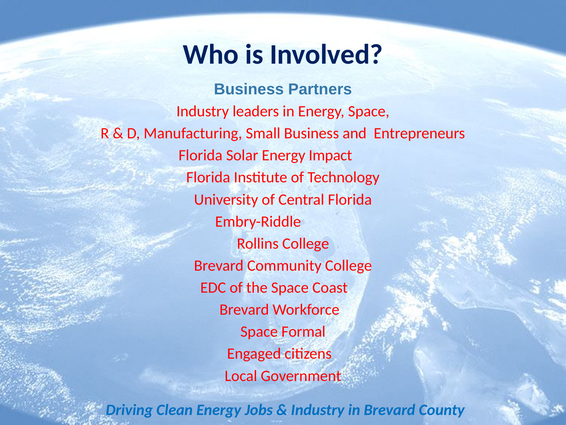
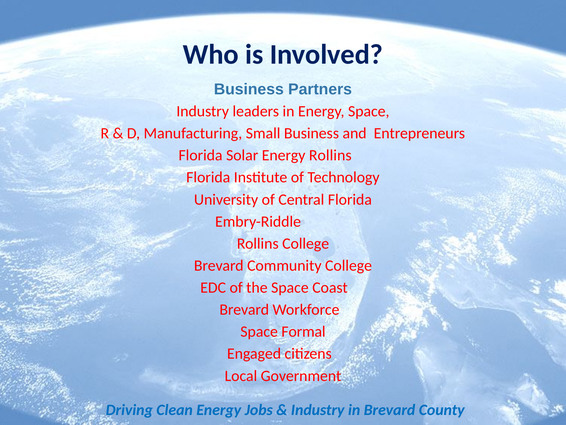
Energy Impact: Impact -> Rollins
